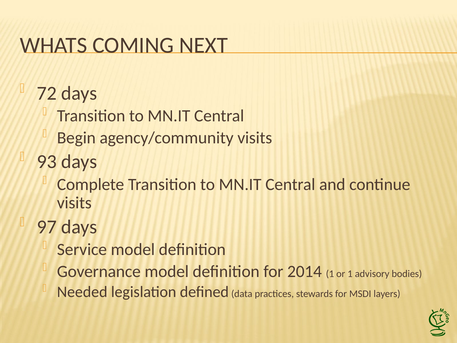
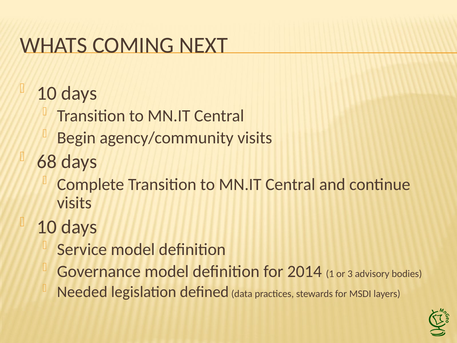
72 at (47, 93): 72 -> 10
93: 93 -> 68
97 at (47, 227): 97 -> 10
or 1: 1 -> 3
